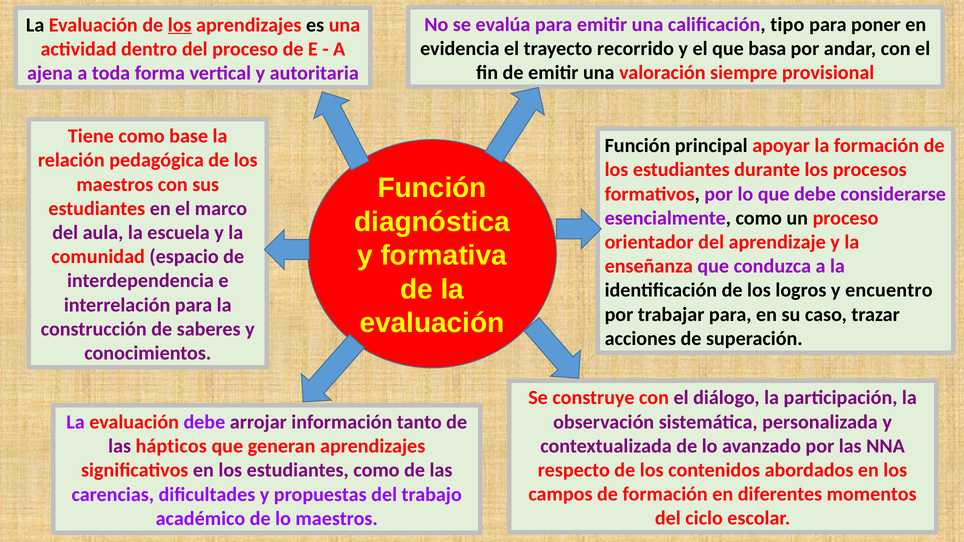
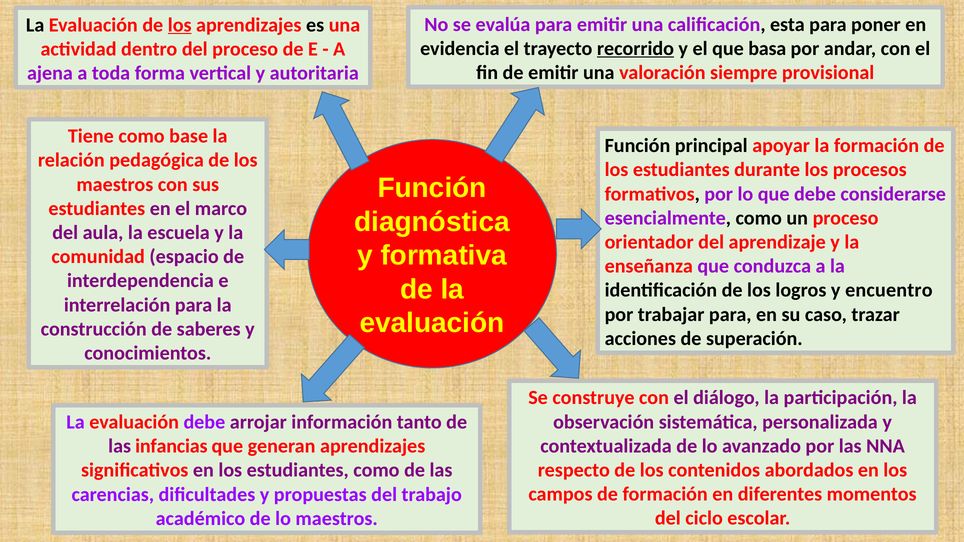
tipo: tipo -> esta
recorrido underline: none -> present
hápticos: hápticos -> infancias
